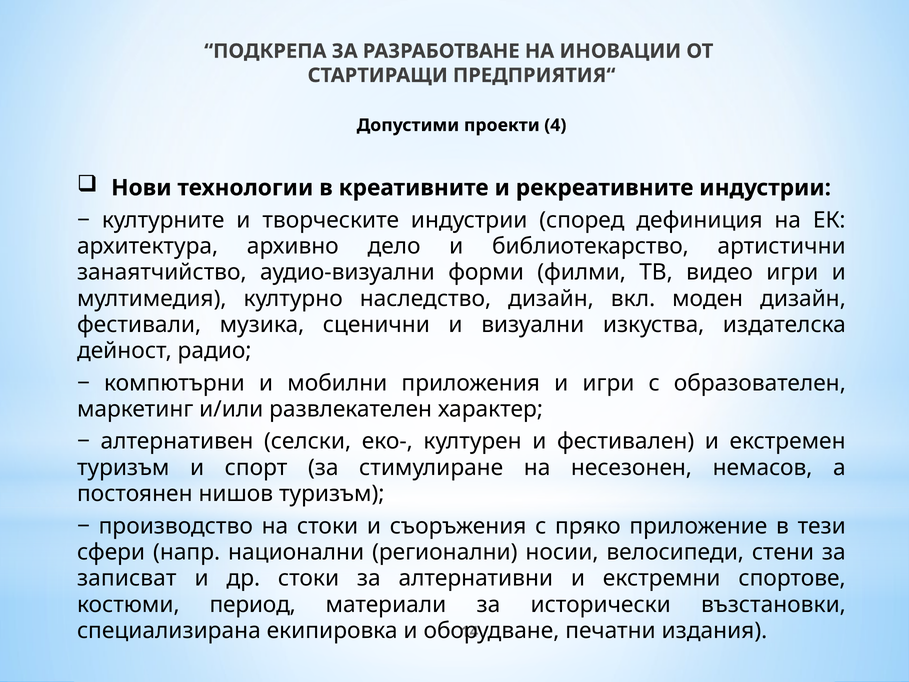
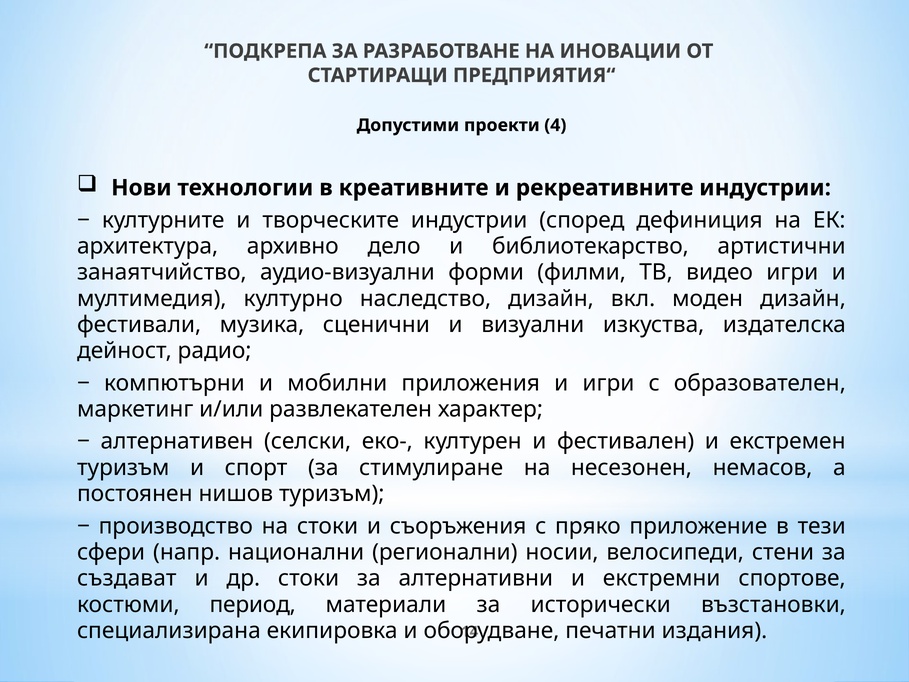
записват: записват -> създават
